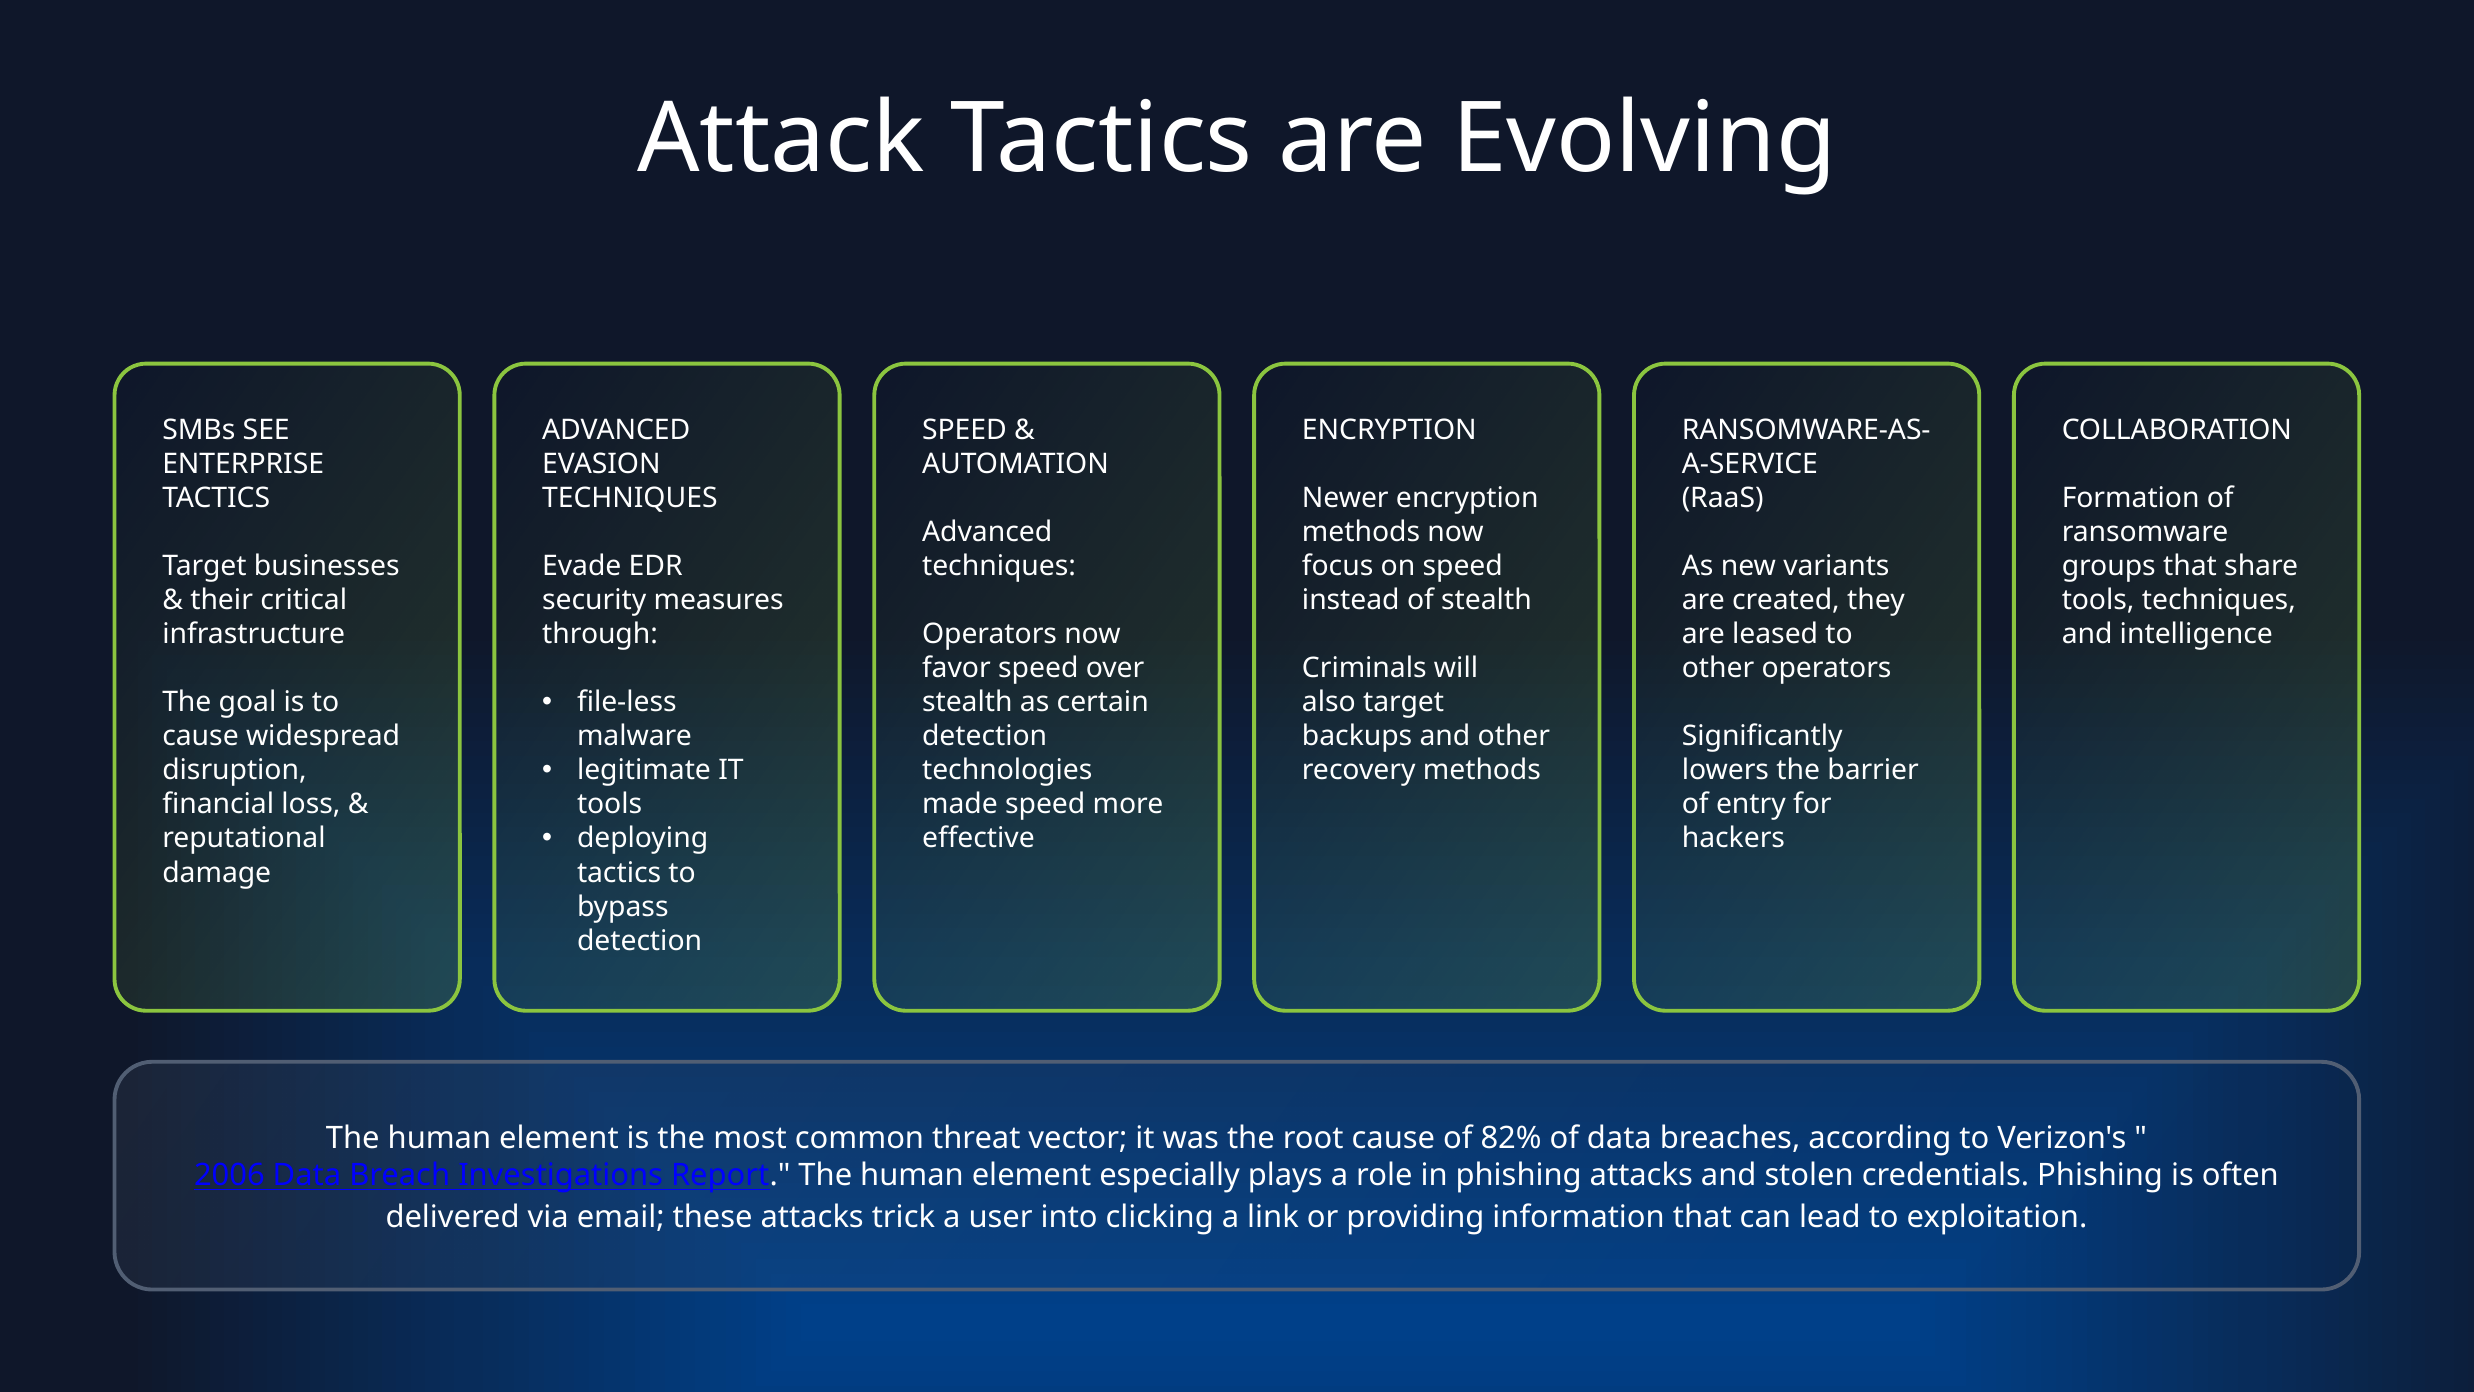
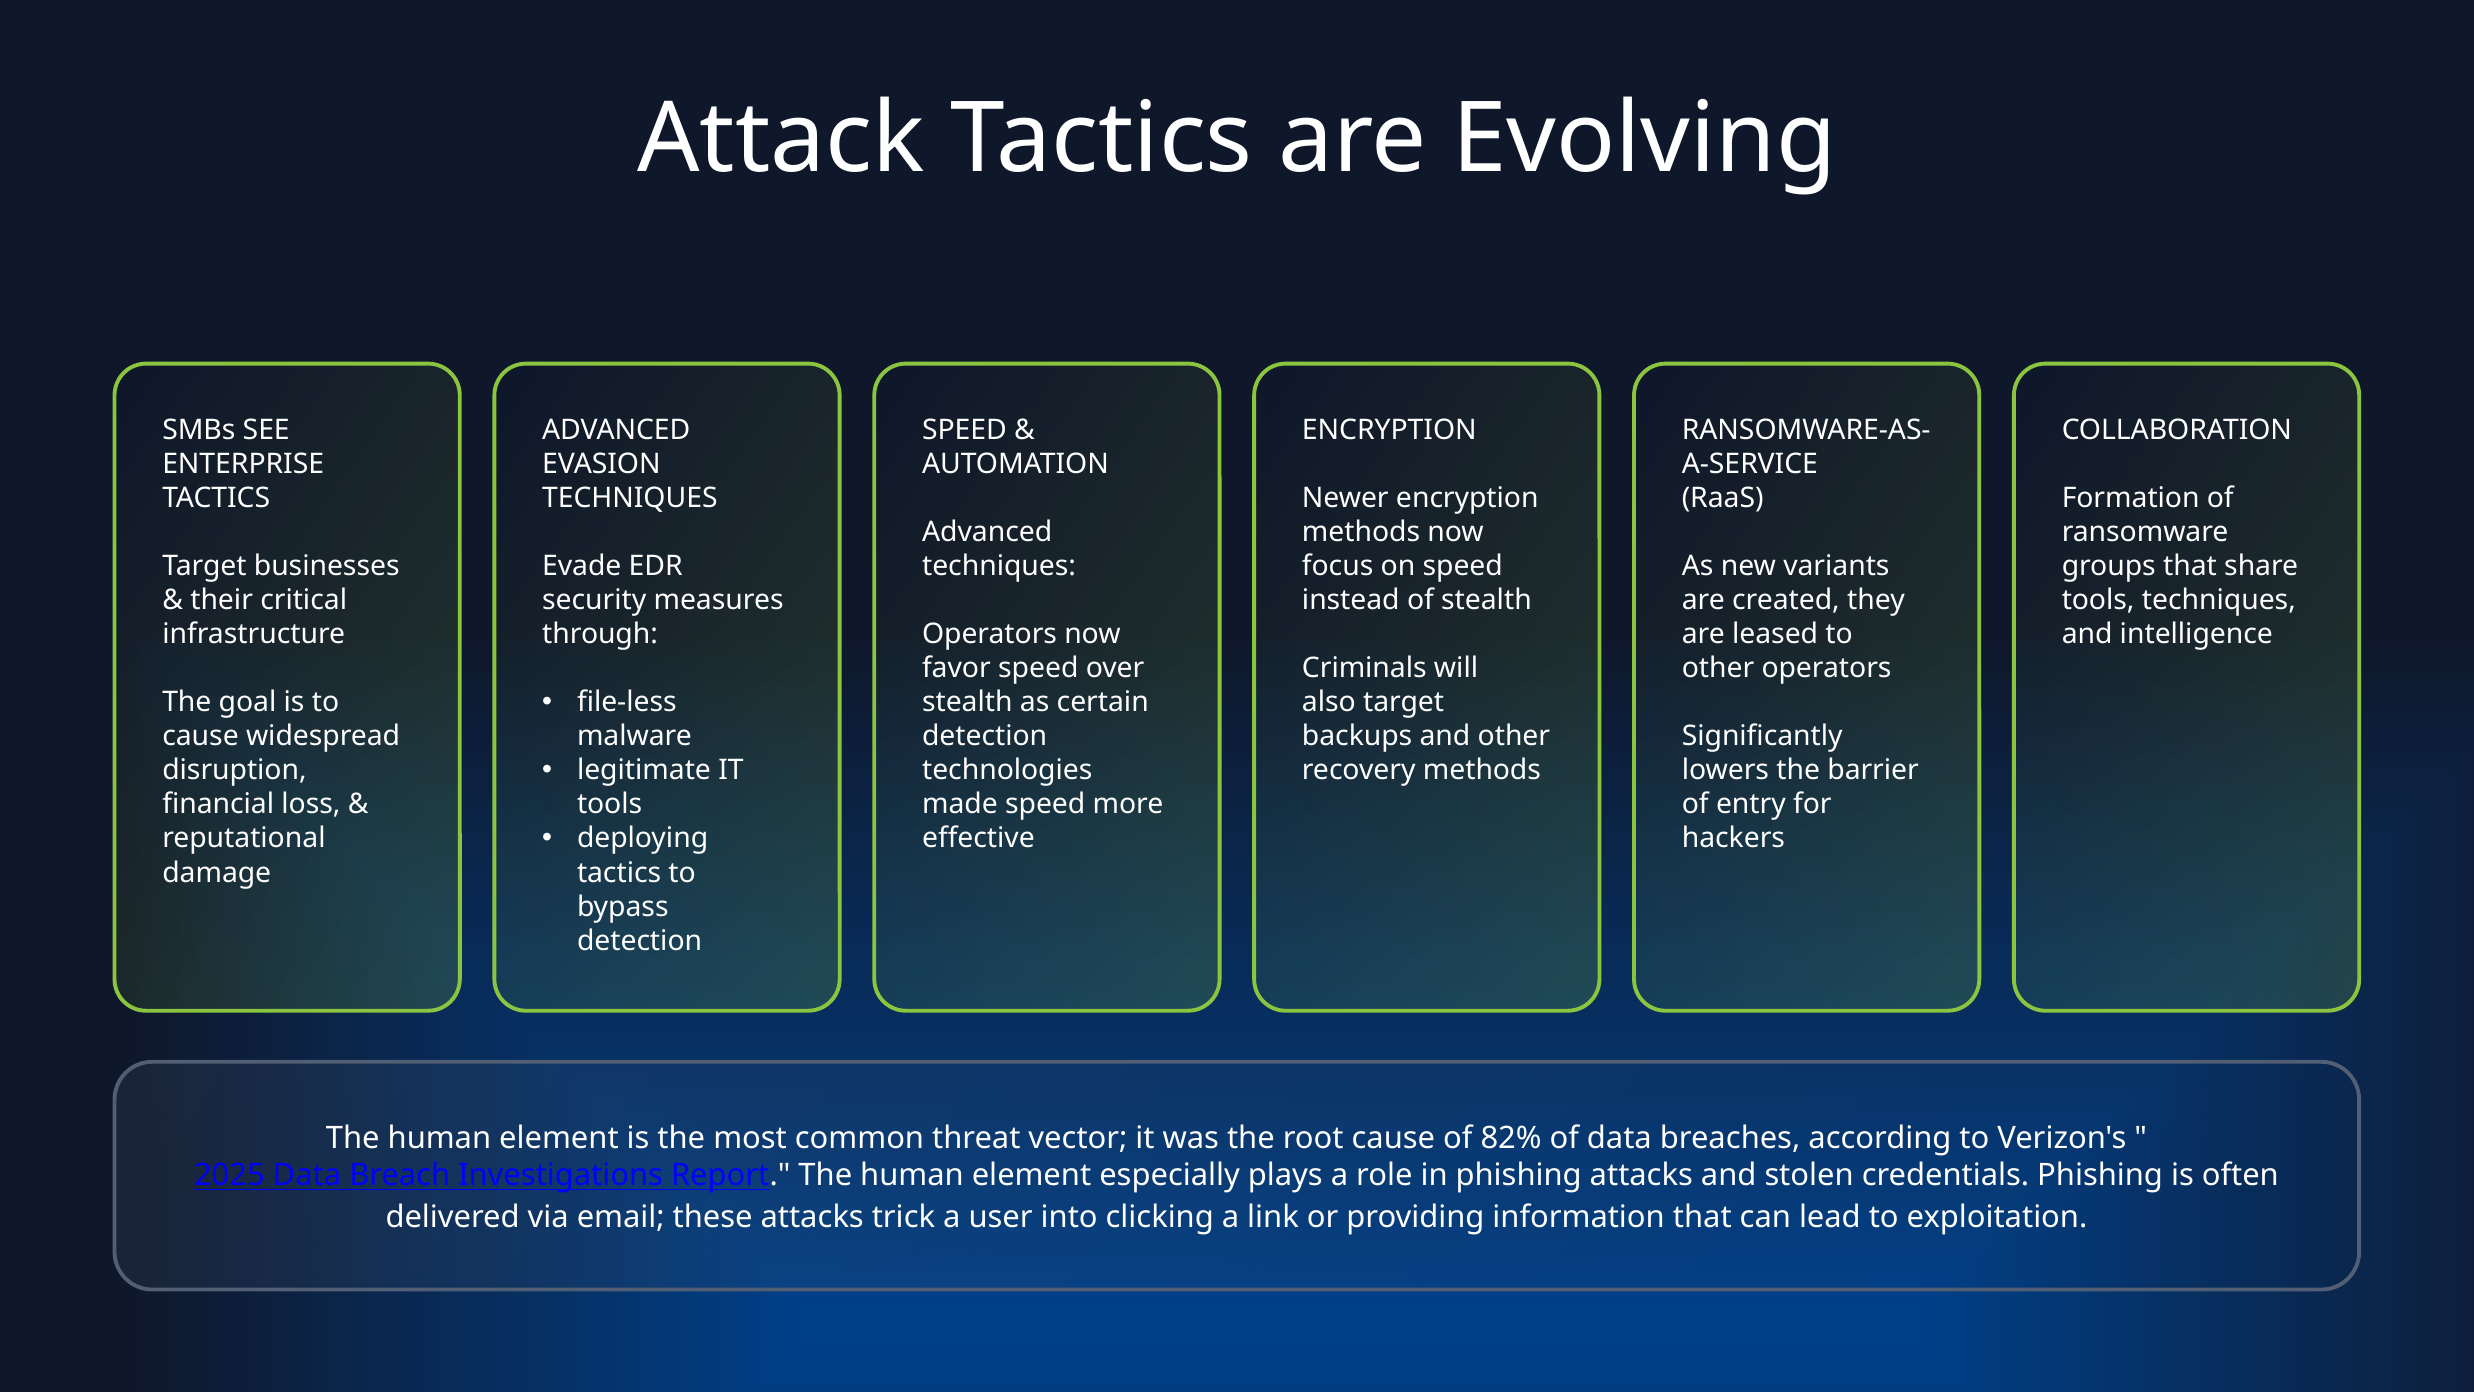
2006: 2006 -> 2025
